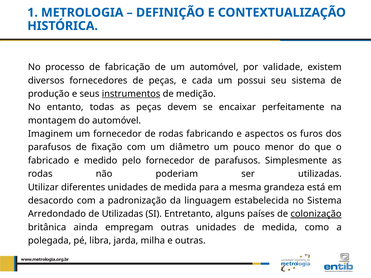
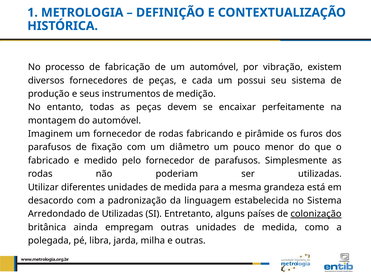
validade: validade -> vibração
instrumentos underline: present -> none
aspectos: aspectos -> pirâmide
